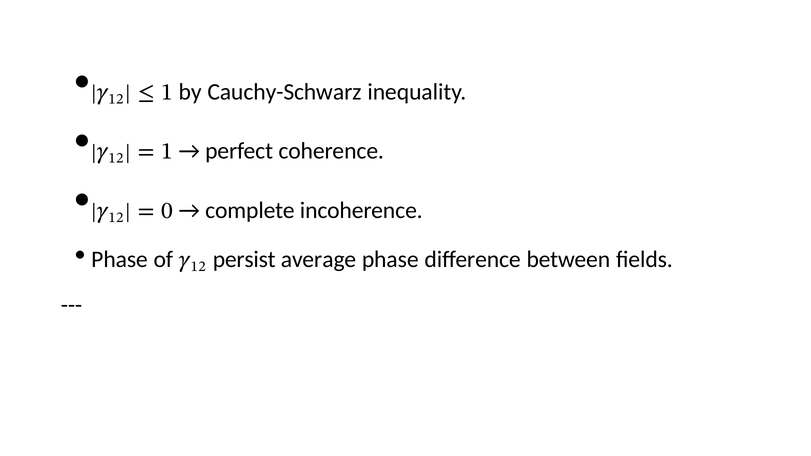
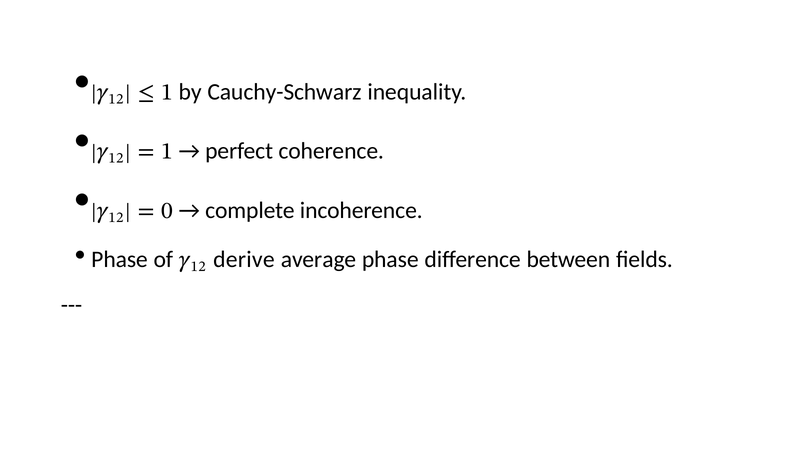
persist: persist -> derive
